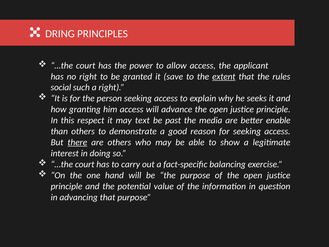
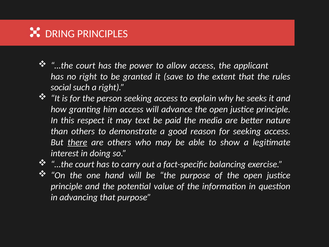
extent underline: present -> none
past: past -> paid
enable: enable -> nature
